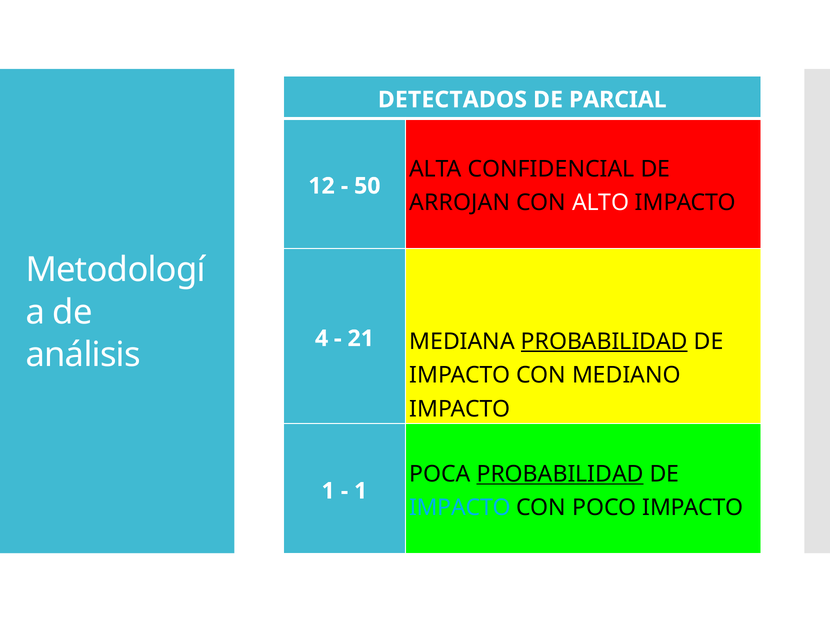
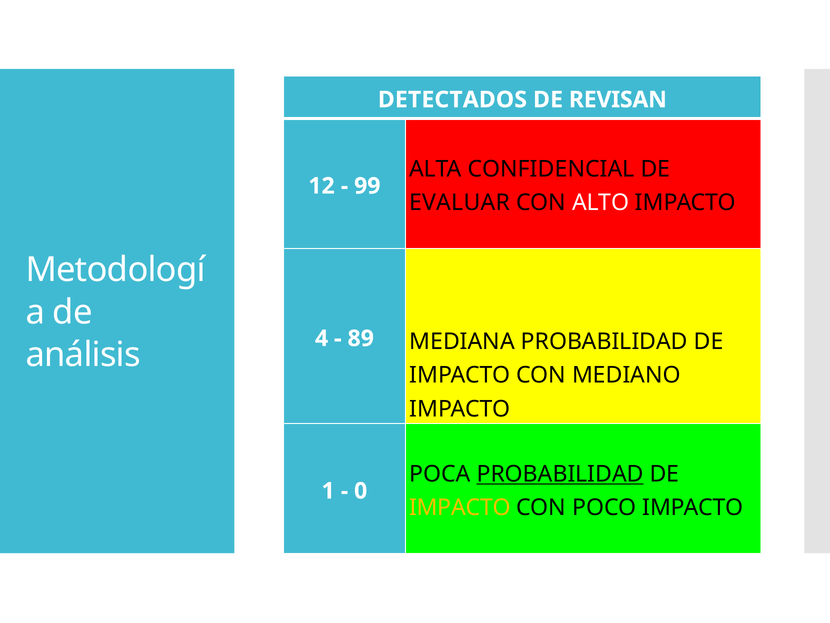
PARCIAL: PARCIAL -> REVISAN
50: 50 -> 99
ARROJAN: ARROJAN -> EVALUAR
21: 21 -> 89
PROBABILIDAD at (604, 341) underline: present -> none
1 at (361, 491): 1 -> 0
IMPACTO at (460, 507) colour: light blue -> yellow
